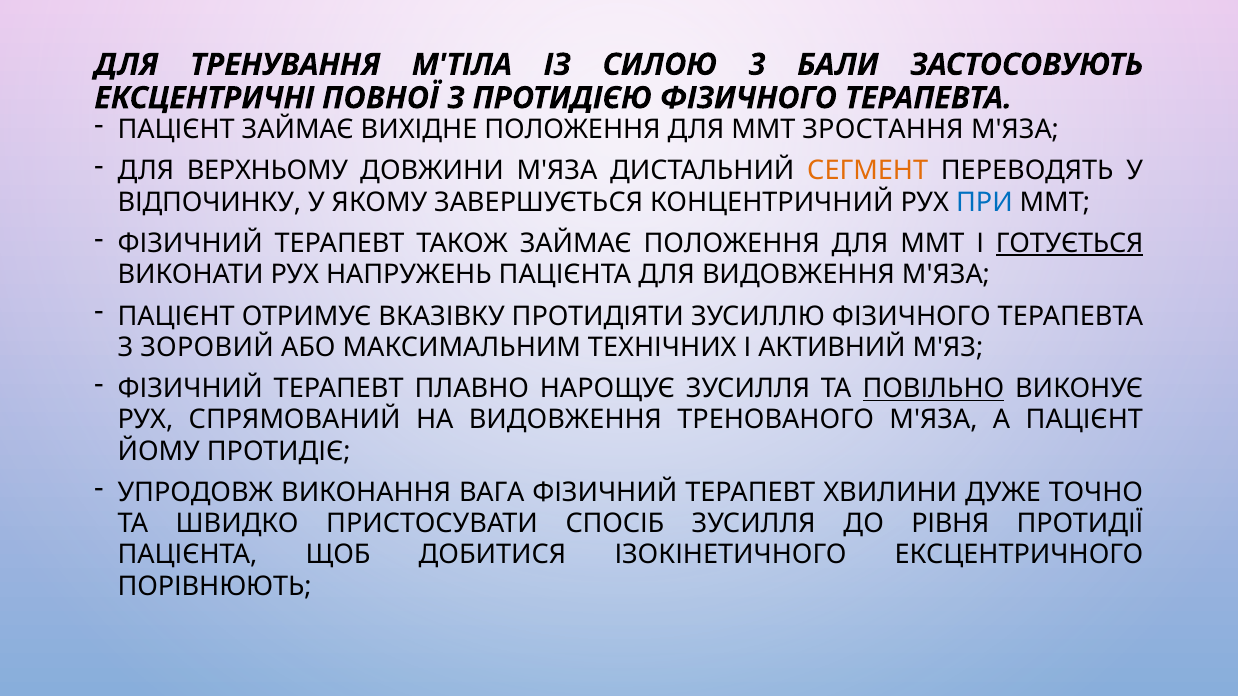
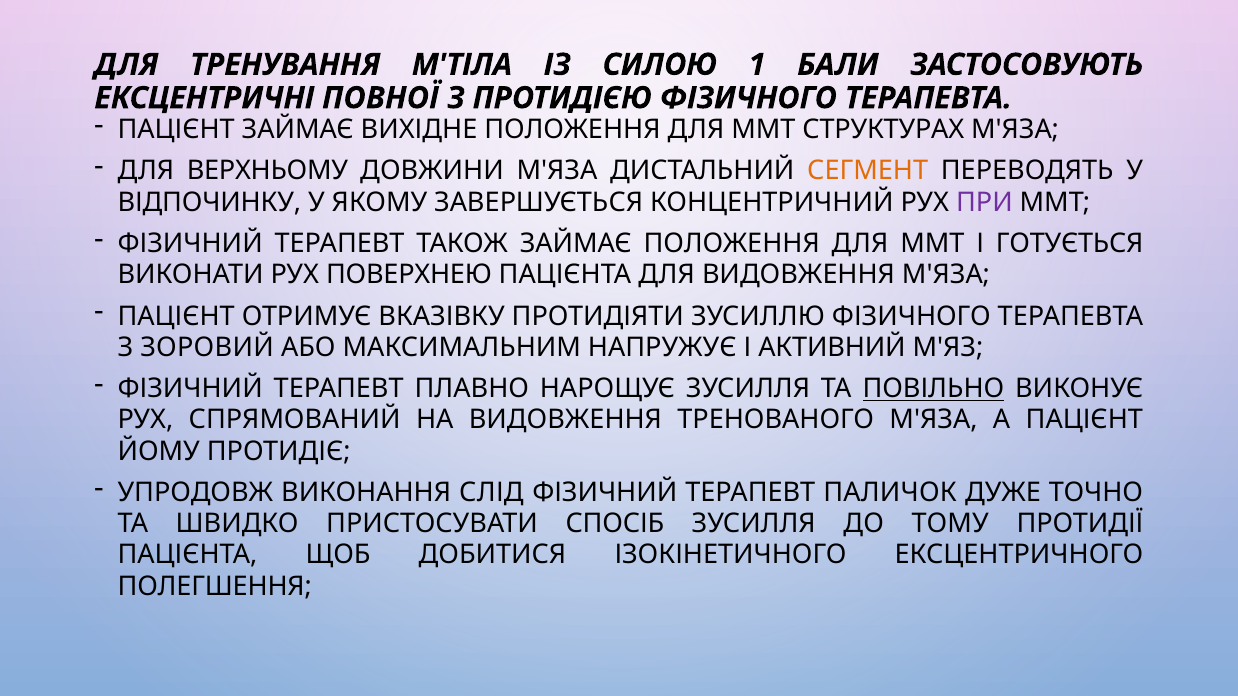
3: 3 -> 1
ЗРОСТАННЯ: ЗРОСТАННЯ -> СТРУКТУРАХ
ПРИ colour: blue -> purple
ГОТУЄТЬСЯ underline: present -> none
НАПРУЖЕНЬ: НАПРУЖЕНЬ -> ПОВЕРХНЕЮ
ТЕХНІЧНИХ: ТЕХНІЧНИХ -> НАПРУЖУЄ
ВАГА: ВАГА -> СЛІД
ХВИЛИНИ: ХВИЛИНИ -> ПАЛИЧОК
РІВНЯ: РІВНЯ -> ТОМУ
ПОРІВНЮЮТЬ: ПОРІВНЮЮТЬ -> ПОЛЕГШЕННЯ
